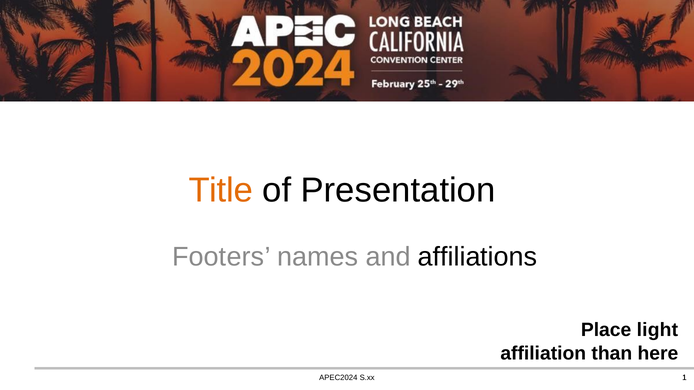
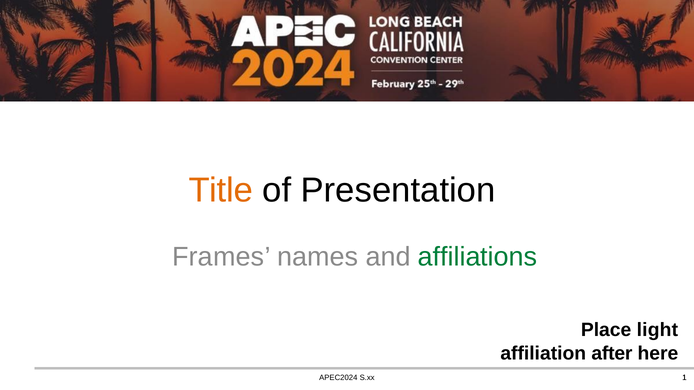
Footers: Footers -> Frames
affiliations colour: black -> green
than: than -> after
